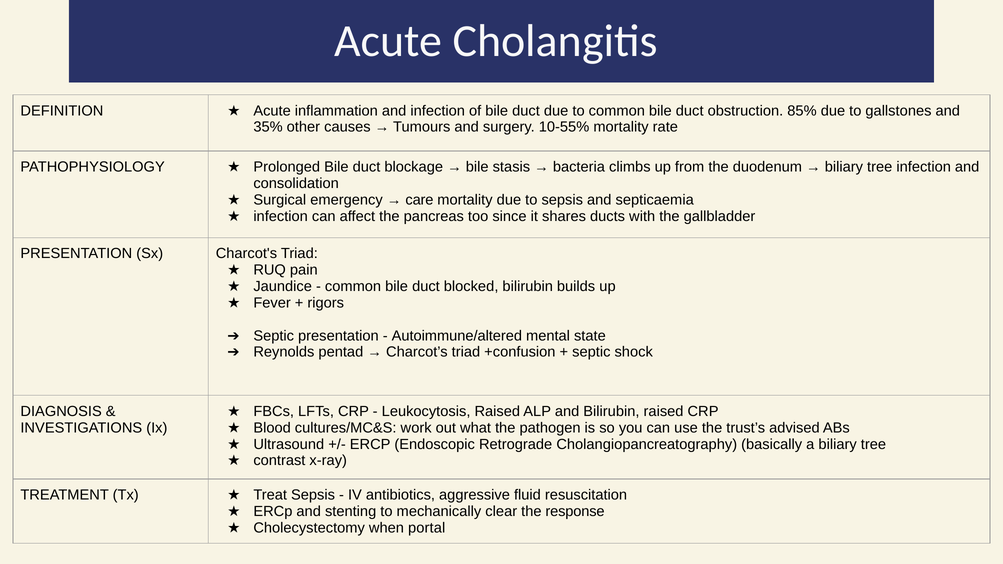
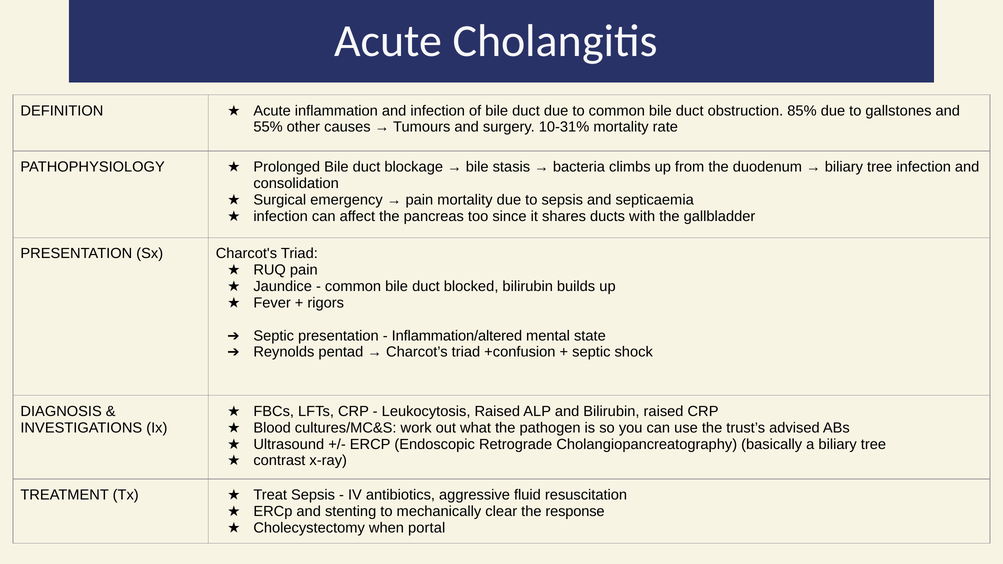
35%: 35% -> 55%
10-55%: 10-55% -> 10-31%
care at (419, 200): care -> pain
Autoimmune/altered: Autoimmune/altered -> Inflammation/altered
